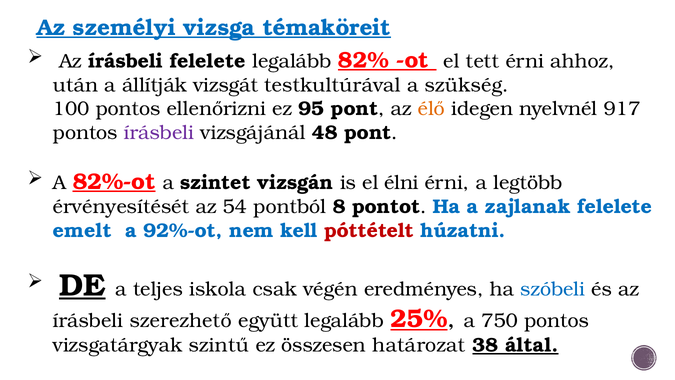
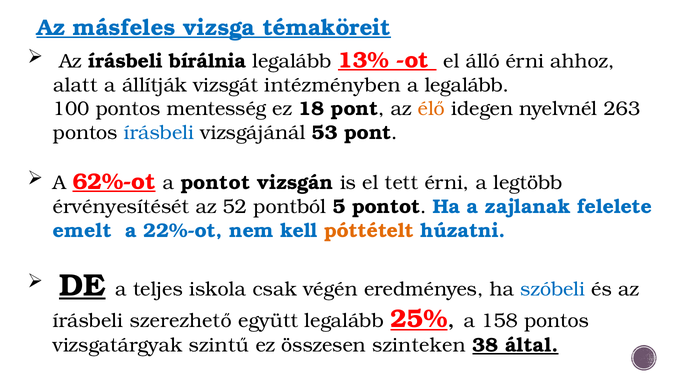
személyi: személyi -> másfeles
írásbeli felelete: felelete -> bírálnia
82%: 82% -> 13%
tett: tett -> álló
után: után -> alatt
testkultúrával: testkultúrával -> intézményben
a szükség: szükség -> legalább
ellenőrizni: ellenőrizni -> mentesség
95: 95 -> 18
917: 917 -> 263
írásbeli at (159, 132) colour: purple -> blue
48: 48 -> 53
82%-ot: 82%-ot -> 62%-ot
a szintet: szintet -> pontot
élni: élni -> tett
54: 54 -> 52
8: 8 -> 5
92%-ot: 92%-ot -> 22%-ot
póttételt colour: red -> orange
750: 750 -> 158
határozat: határozat -> szinteken
